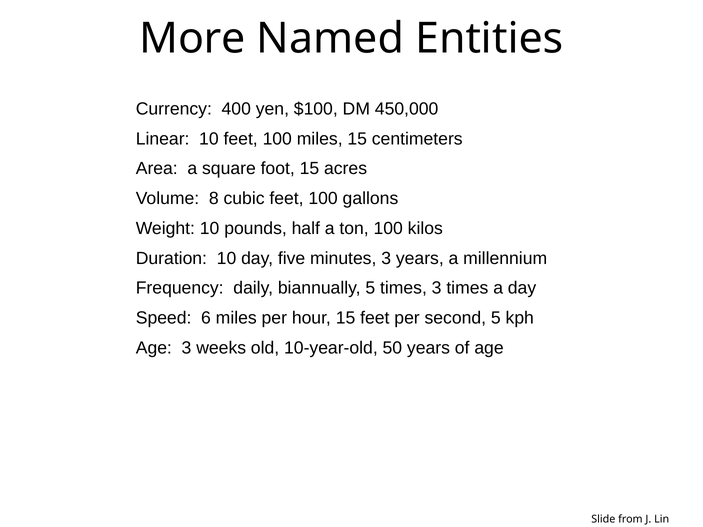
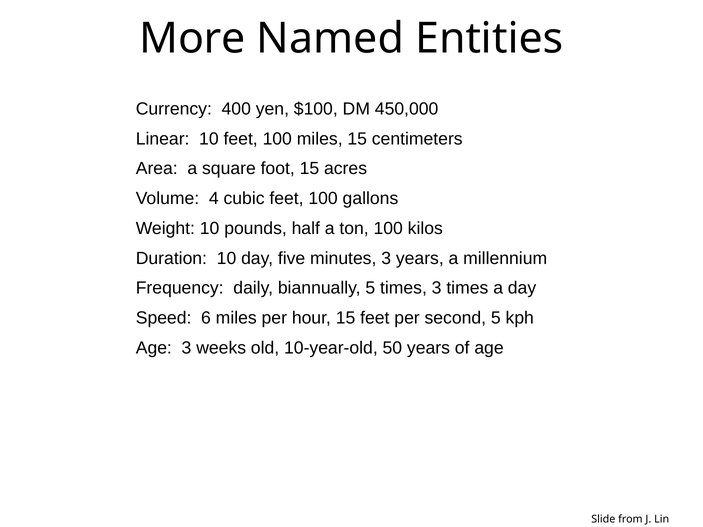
8: 8 -> 4
